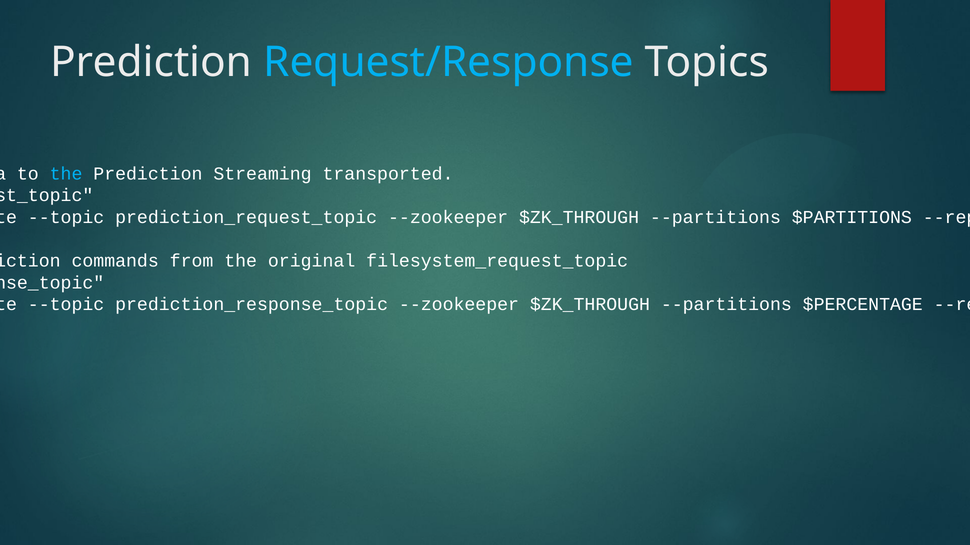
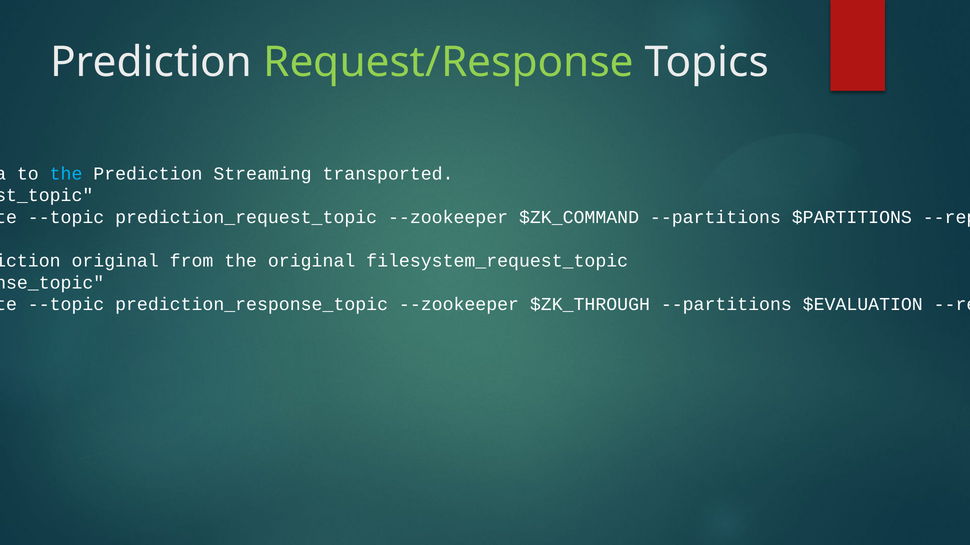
Request/Response colour: light blue -> light green
prediction_request_topic --zookeeper $ZK_THROUGH: $ZK_THROUGH -> $ZK_COMMAND
commands at (115, 261): commands -> original
$PERCENTAGE: $PERCENTAGE -> $EVALUATION
